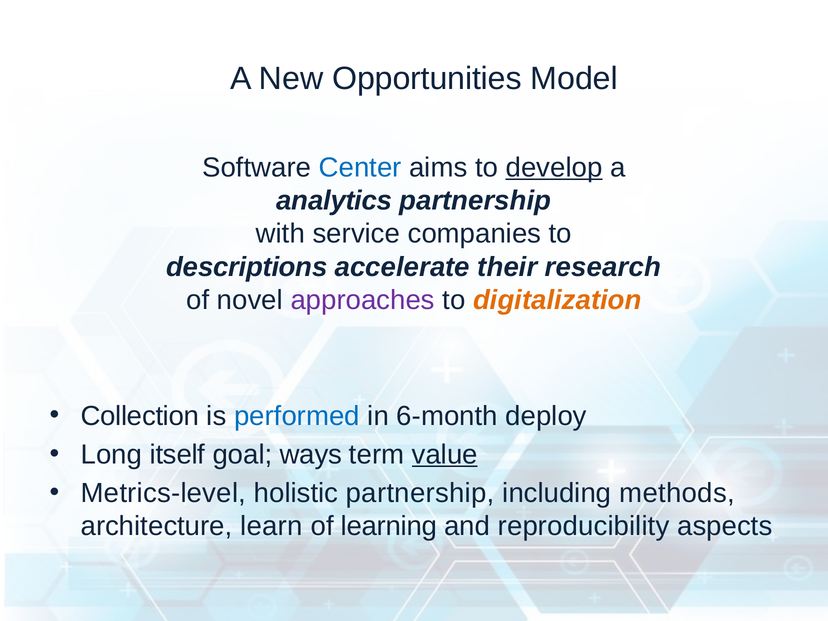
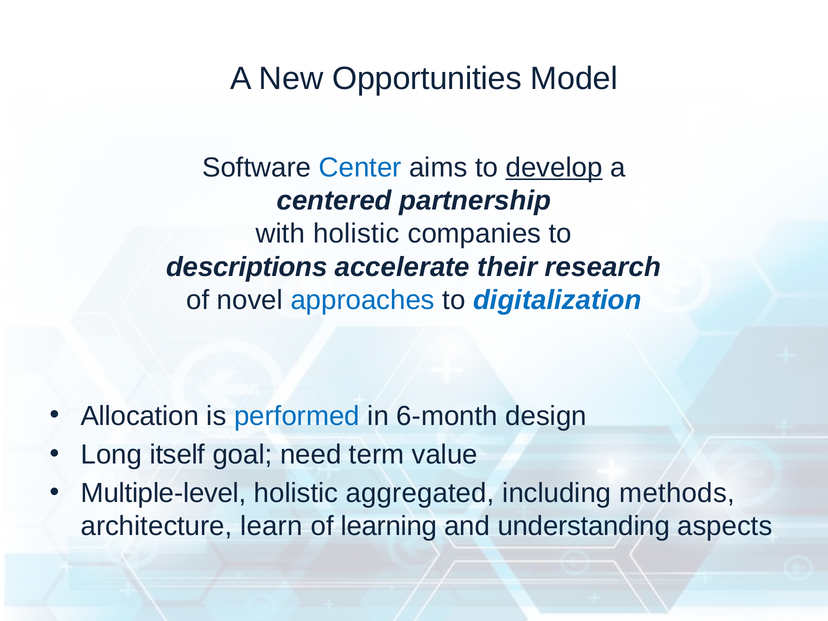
analytics: analytics -> centered
with service: service -> holistic
approaches colour: purple -> blue
digitalization colour: orange -> blue
Collection: Collection -> Allocation
deploy: deploy -> design
ways: ways -> need
value underline: present -> none
Metrics-level: Metrics-level -> Multiple-level
holistic partnership: partnership -> aggregated
reproducibility: reproducibility -> understanding
